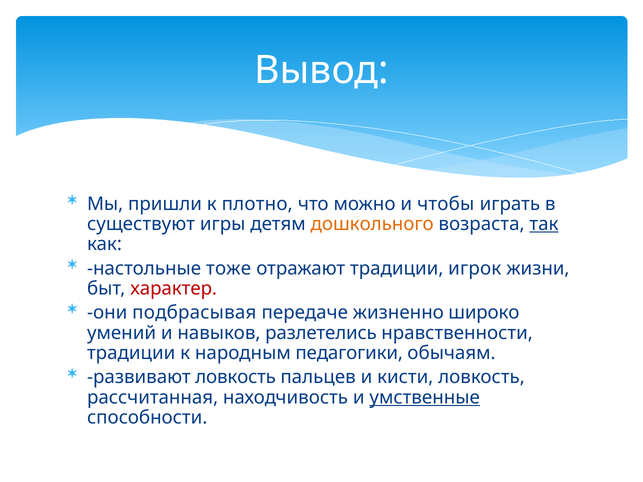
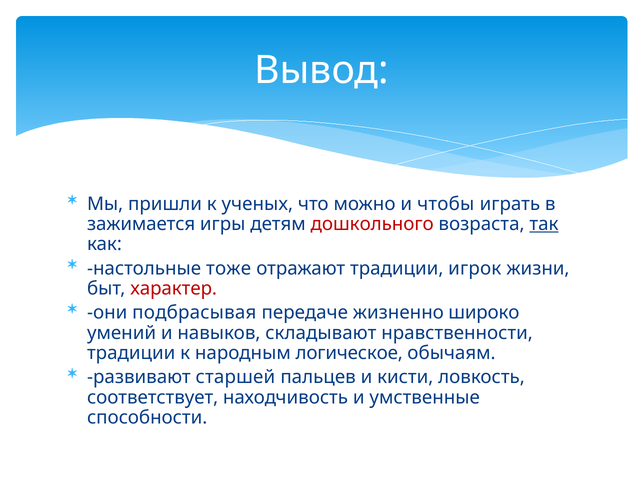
плотно: плотно -> ученых
существуют: существуют -> зажимается
дошкольного colour: orange -> red
разлетелись: разлетелись -> складывают
педагогики: педагогики -> логическое
развивают ловкость: ловкость -> старшей
рассчитанная: рассчитанная -> соответствует
умственные underline: present -> none
